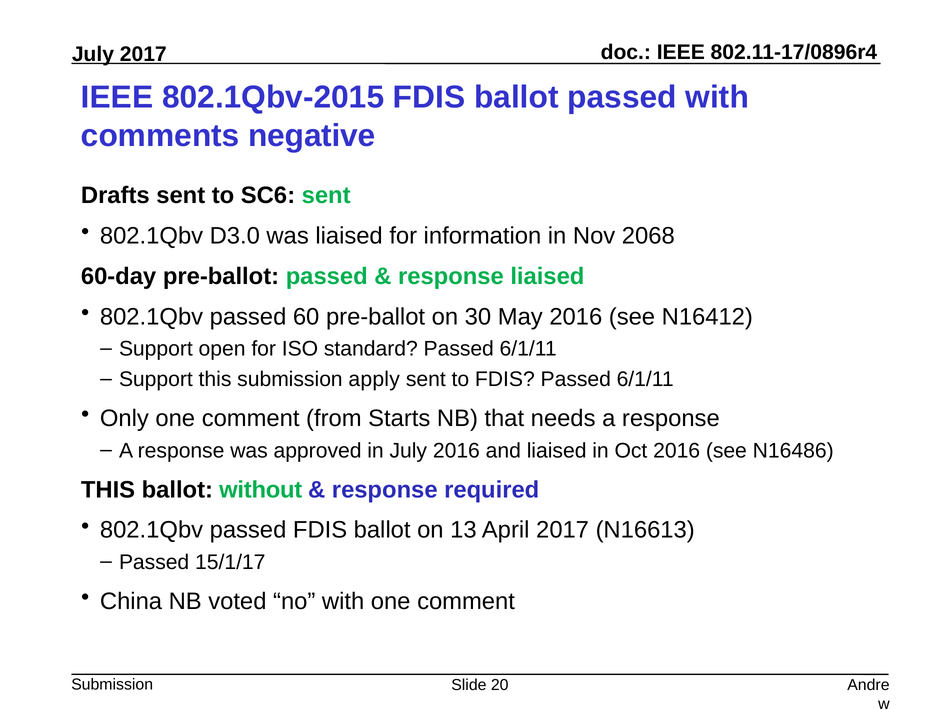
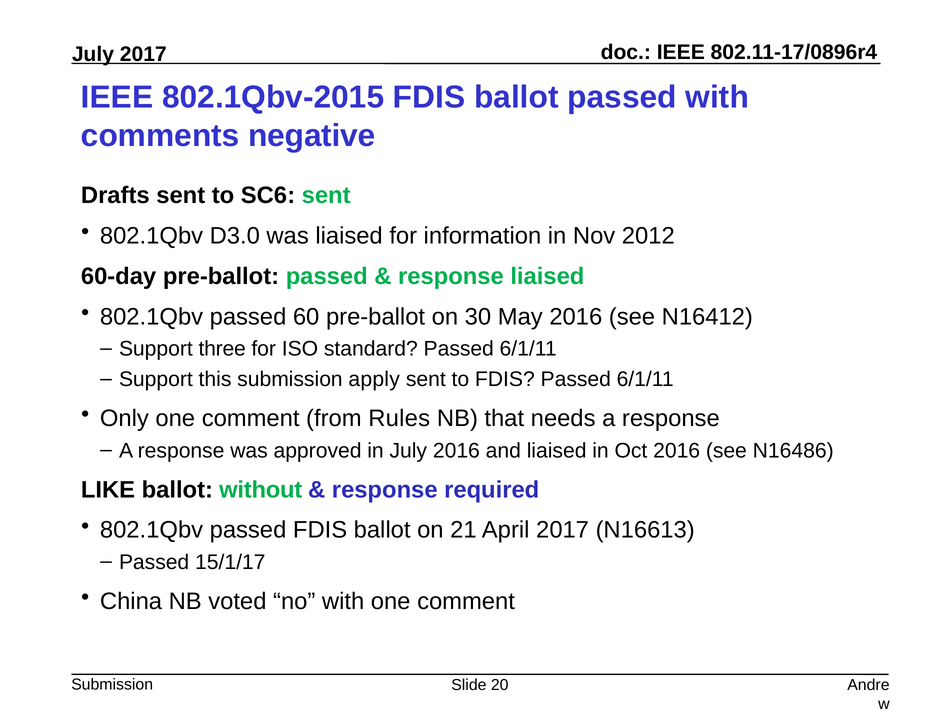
2068: 2068 -> 2012
open: open -> three
Starts: Starts -> Rules
THIS at (108, 490): THIS -> LIKE
13: 13 -> 21
